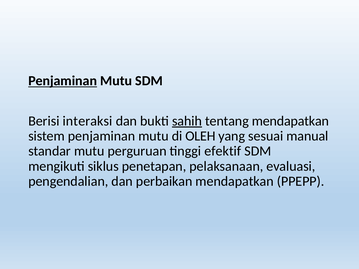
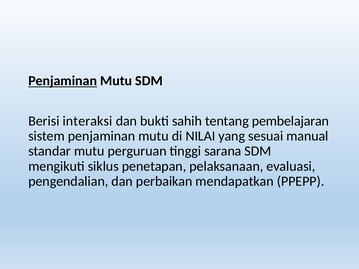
sahih underline: present -> none
tentang mendapatkan: mendapatkan -> pembelajaran
OLEH: OLEH -> NILAI
efektif: efektif -> sarana
